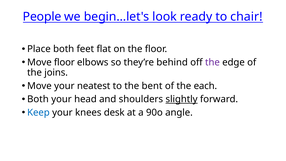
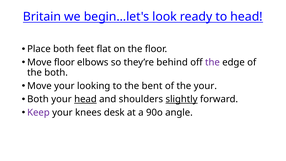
People: People -> Britain
to chair: chair -> head
the joins: joins -> both
neatest: neatest -> looking
the each: each -> your
head at (85, 99) underline: none -> present
Keep colour: blue -> purple
